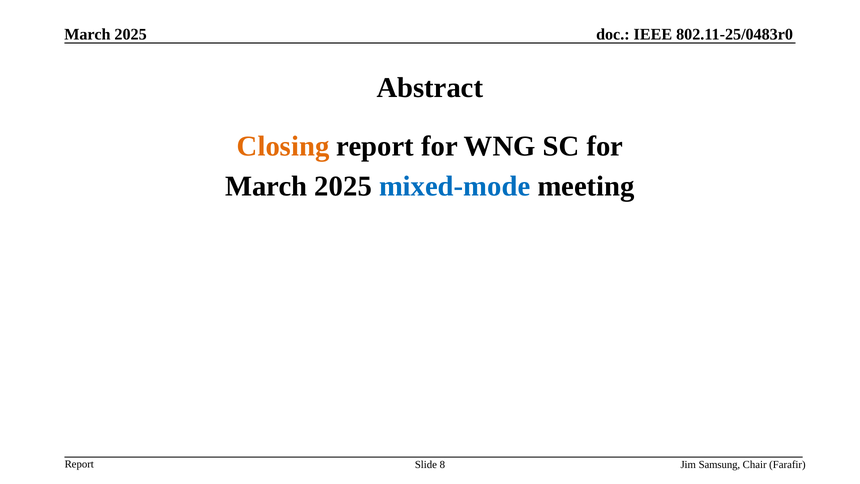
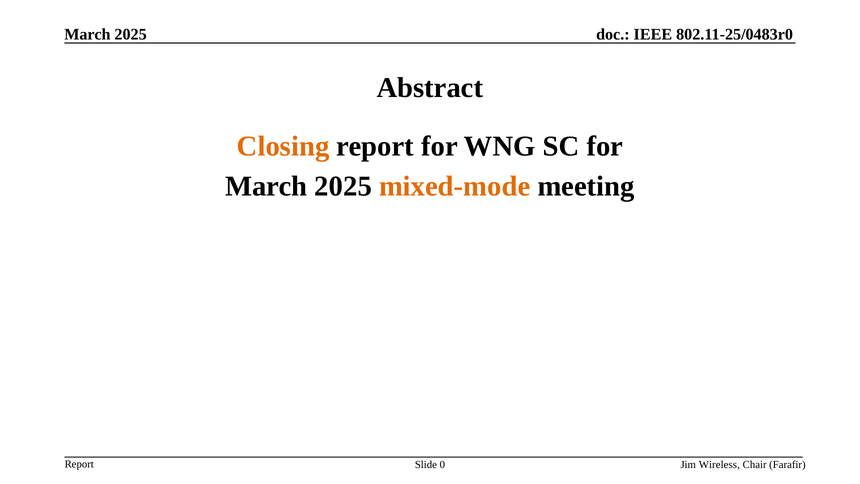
mixed-mode colour: blue -> orange
8: 8 -> 0
Samsung: Samsung -> Wireless
